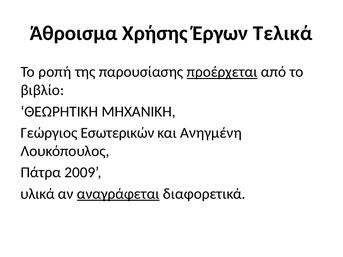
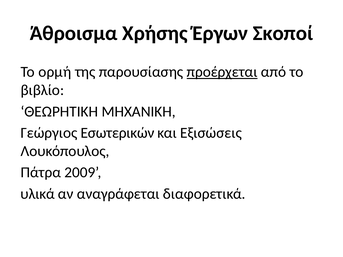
Τελικά: Τελικά -> Σκοποί
ροπή: ροπή -> ορμή
Ανηγμένη: Ανηγμένη -> Εξισώσεις
αναγράφεται underline: present -> none
